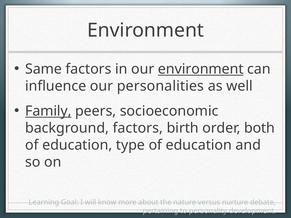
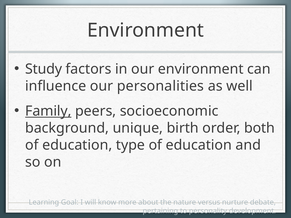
Same: Same -> Study
environment at (201, 69) underline: present -> none
background factors: factors -> unique
